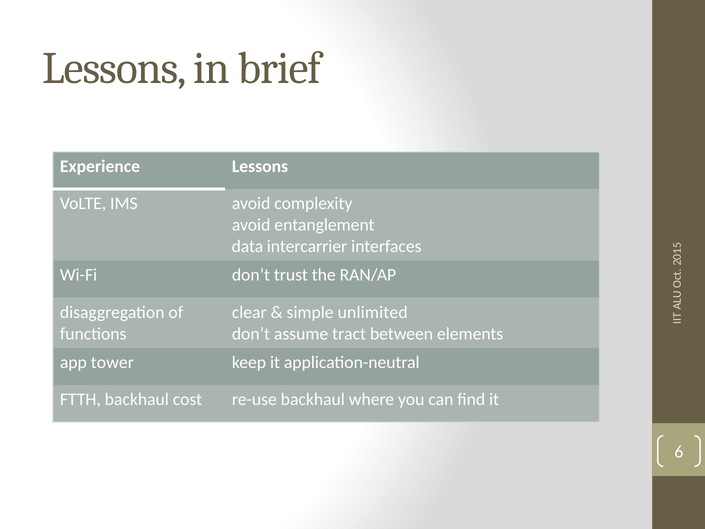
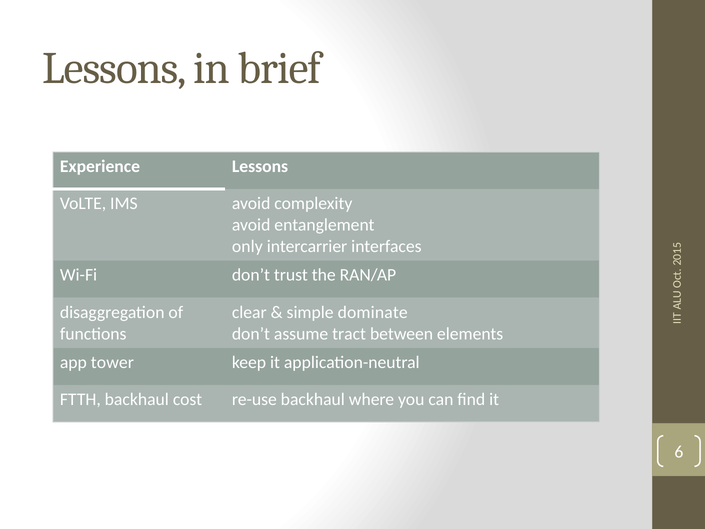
data: data -> only
unlimited: unlimited -> dominate
